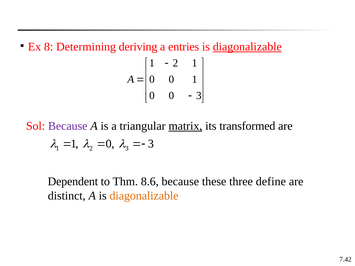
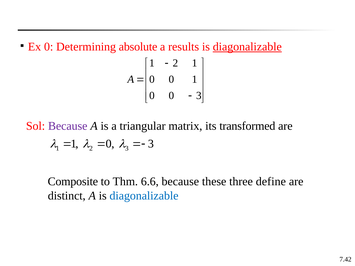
Ex 8: 8 -> 0
deriving: deriving -> absolute
entries: entries -> results
matrix underline: present -> none
Dependent: Dependent -> Composite
8.6: 8.6 -> 6.6
diagonalizable at (144, 196) colour: orange -> blue
